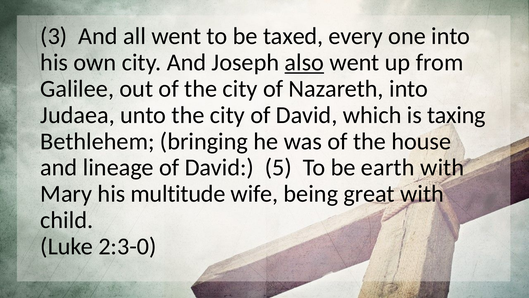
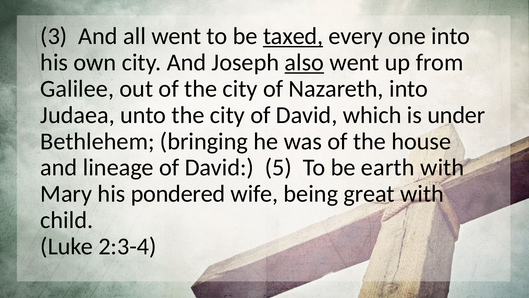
taxed underline: none -> present
taxing: taxing -> under
multitude: multitude -> pondered
2:3-0: 2:3-0 -> 2:3-4
